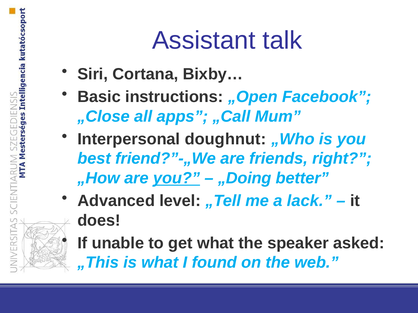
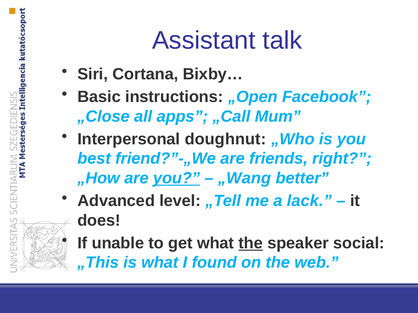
„Doing: „Doing -> „Wang
the at (251, 243) underline: none -> present
asked: asked -> social
